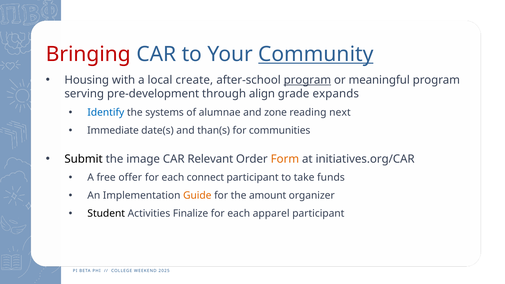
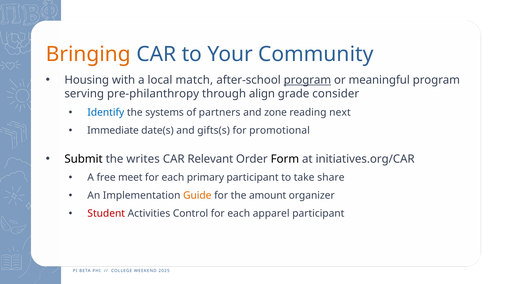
Bringing colour: red -> orange
Community underline: present -> none
create: create -> match
pre-development: pre-development -> pre-philanthropy
expands: expands -> consider
alumnae: alumnae -> partners
than(s: than(s -> gifts(s
communities: communities -> promotional
image: image -> writes
Form colour: orange -> black
offer: offer -> meet
connect: connect -> primary
funds: funds -> share
Student colour: black -> red
Finalize: Finalize -> Control
